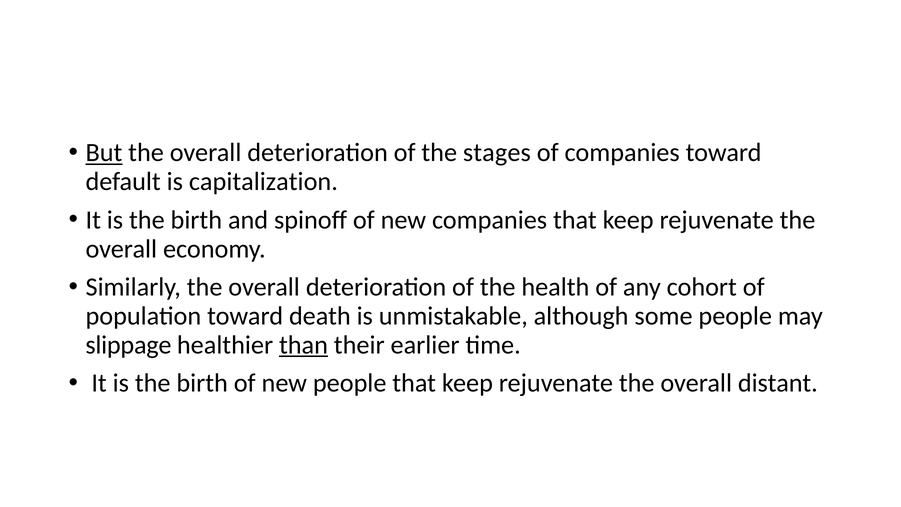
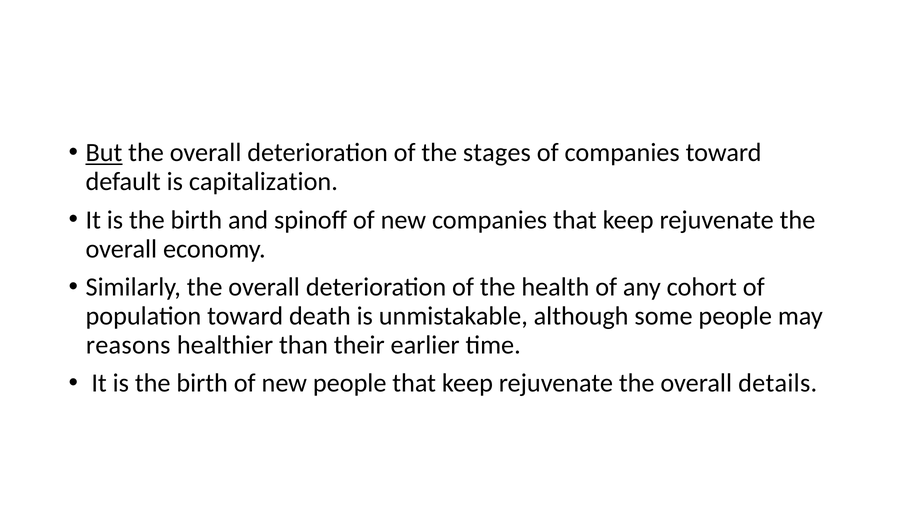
slippage: slippage -> reasons
than underline: present -> none
distant: distant -> details
